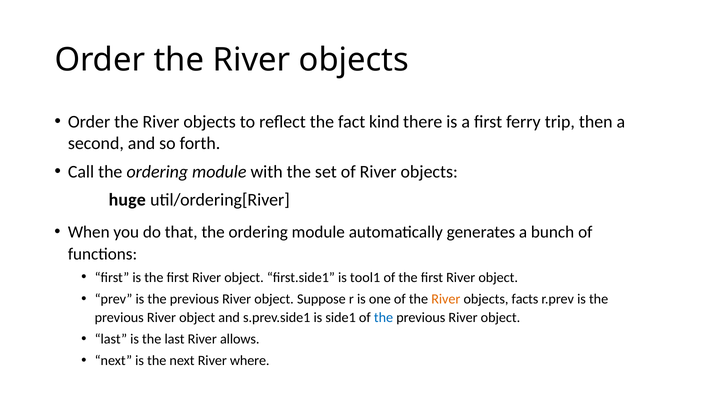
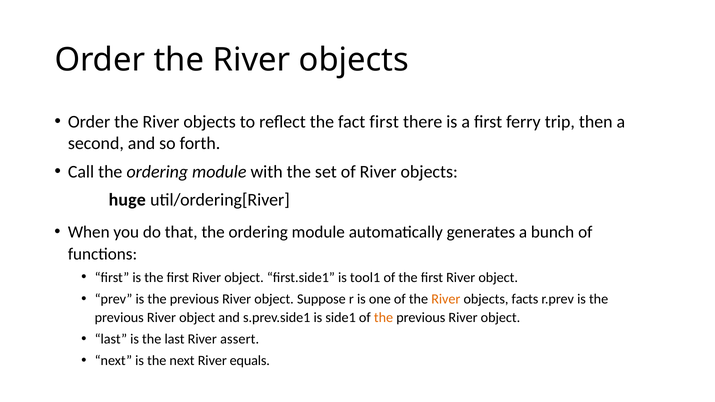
fact kind: kind -> first
the at (384, 318) colour: blue -> orange
allows: allows -> assert
where: where -> equals
